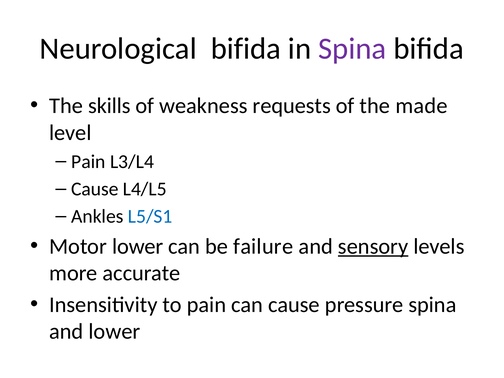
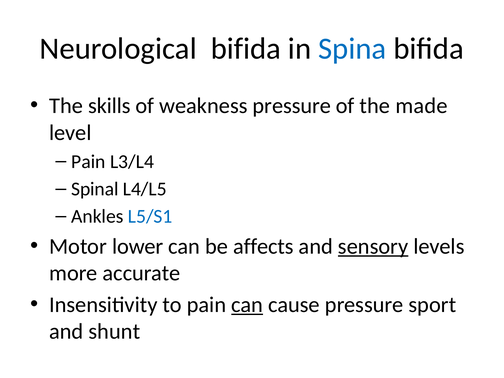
Spina at (352, 49) colour: purple -> blue
weakness requests: requests -> pressure
Cause at (95, 189): Cause -> Spinal
failure: failure -> affects
can at (247, 305) underline: none -> present
pressure spina: spina -> sport
and lower: lower -> shunt
